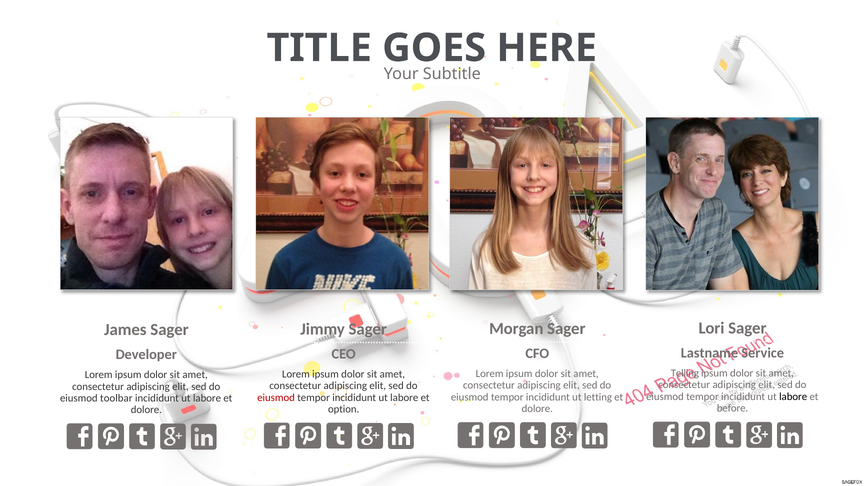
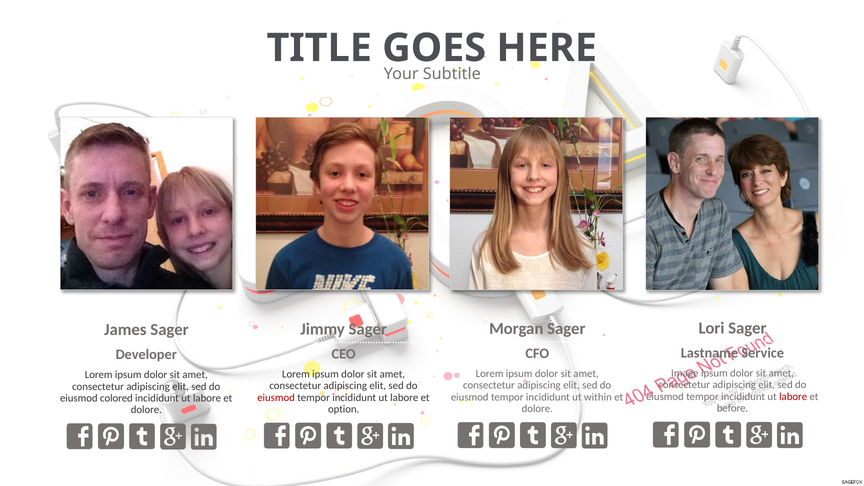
Telling: Telling -> Image
labore at (793, 397) colour: black -> red
letting: letting -> within
toolbar: toolbar -> colored
